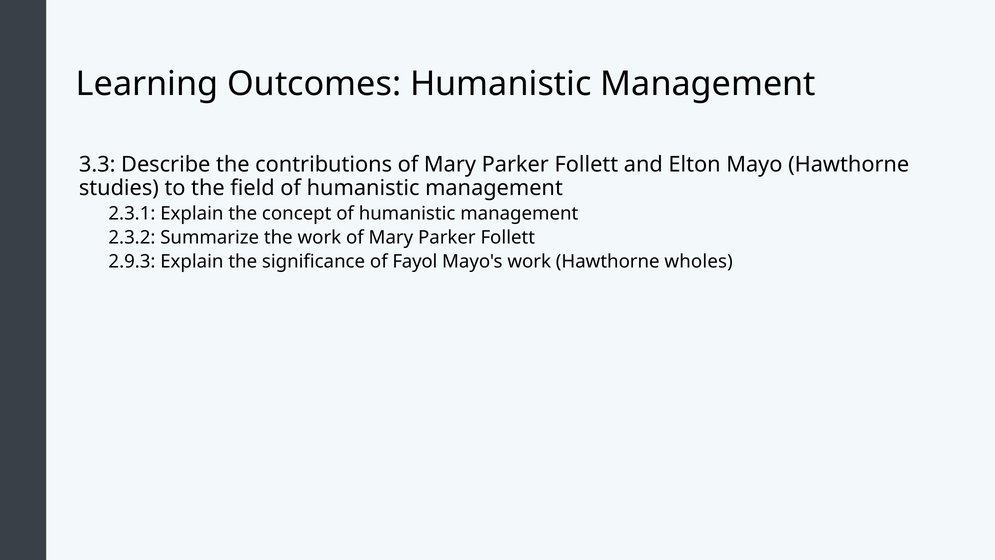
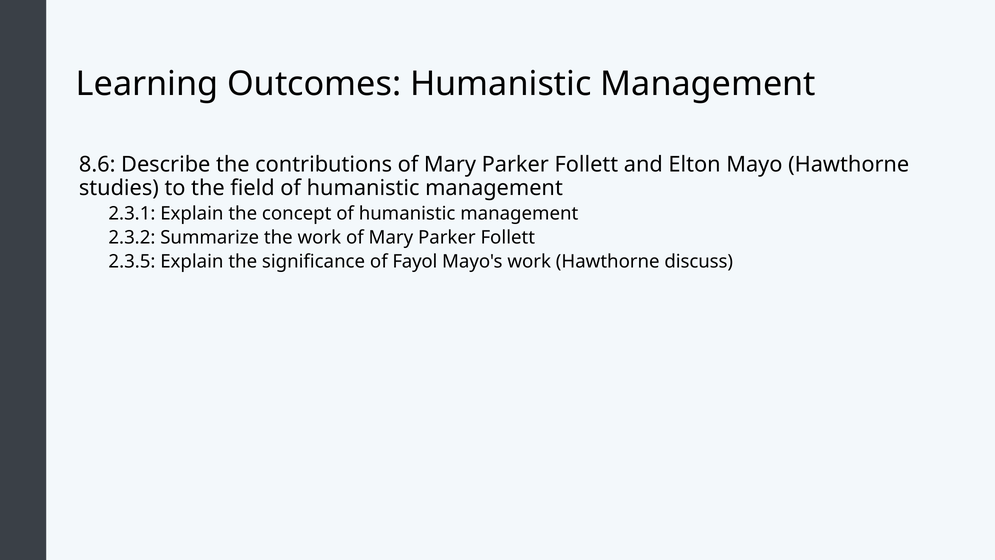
3.3: 3.3 -> 8.6
2.9.3: 2.9.3 -> 2.3.5
wholes: wholes -> discuss
